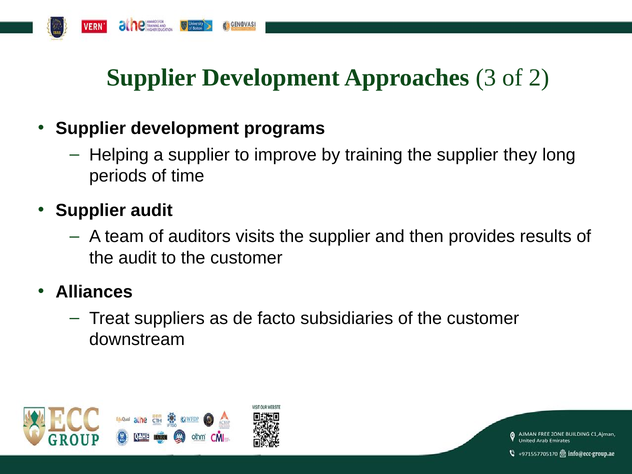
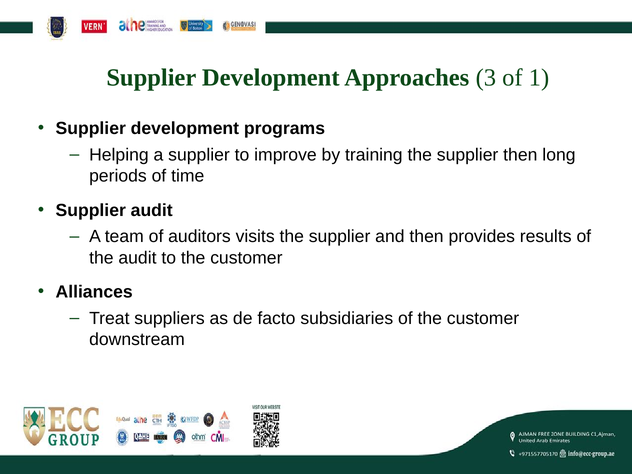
2: 2 -> 1
supplier they: they -> then
